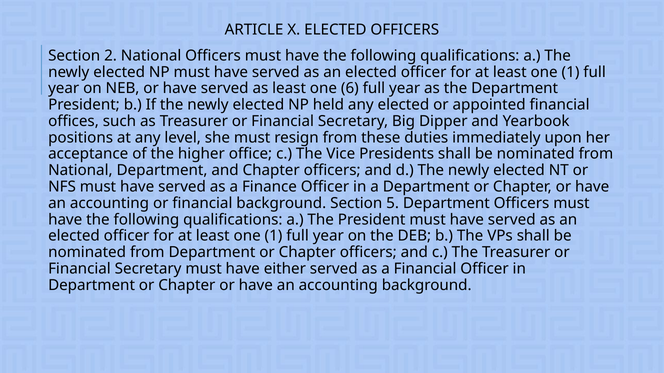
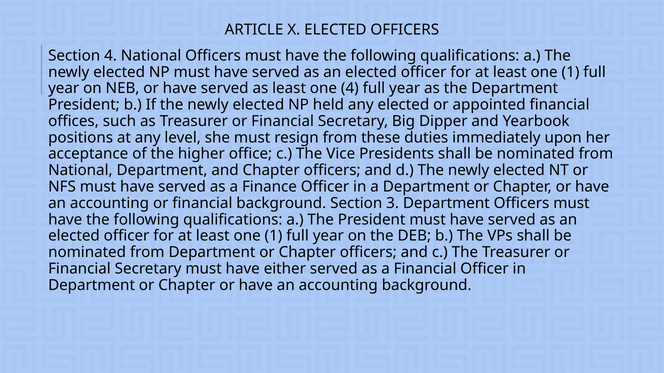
Section 2: 2 -> 4
one 6: 6 -> 4
5: 5 -> 3
